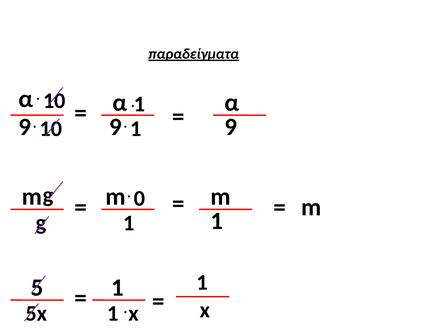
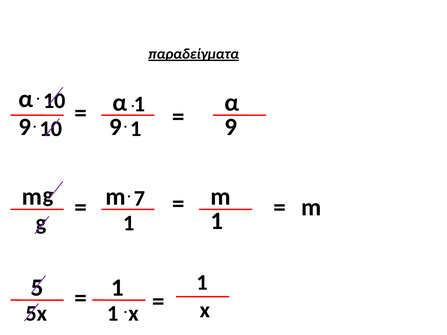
0: 0 -> 7
